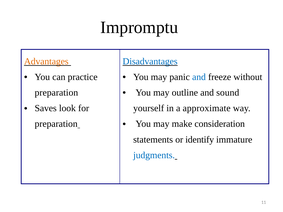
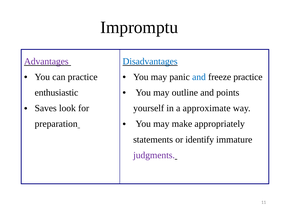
Advantages colour: orange -> purple
freeze without: without -> practice
preparation at (56, 93): preparation -> enthusiastic
sound: sound -> points
consideration: consideration -> appropriately
judgments colour: blue -> purple
